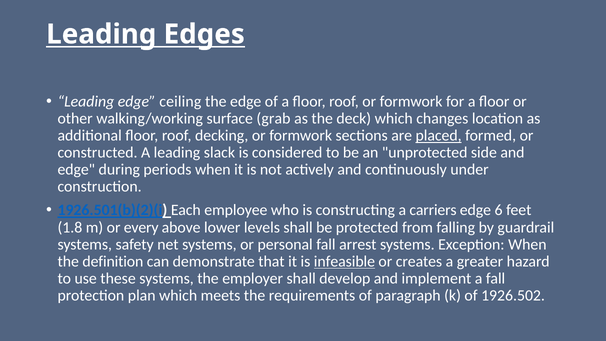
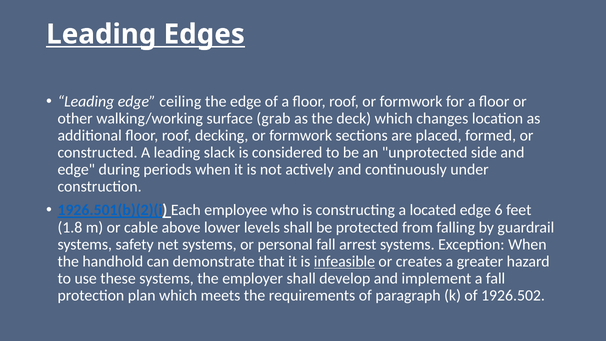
placed underline: present -> none
carriers: carriers -> located
every: every -> cable
definition: definition -> handhold
